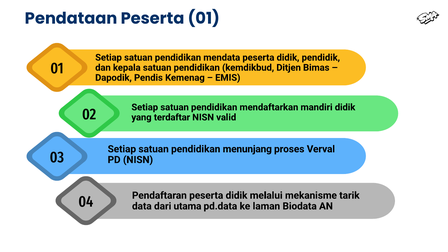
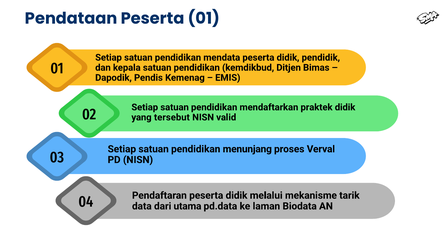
mandiri: mandiri -> praktek
terdaftar: terdaftar -> tersebut
